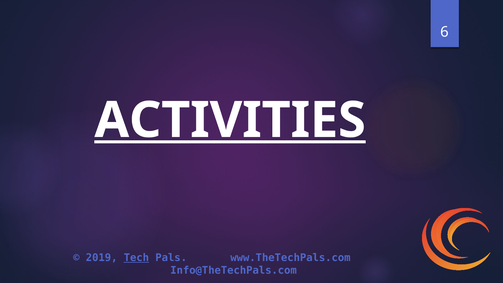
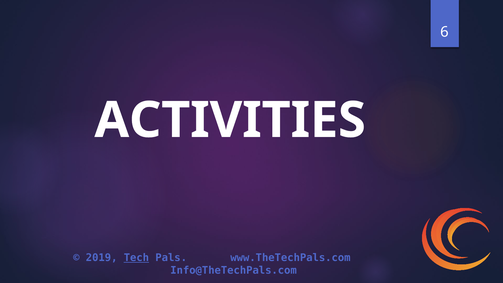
ACTIVITIES underline: present -> none
